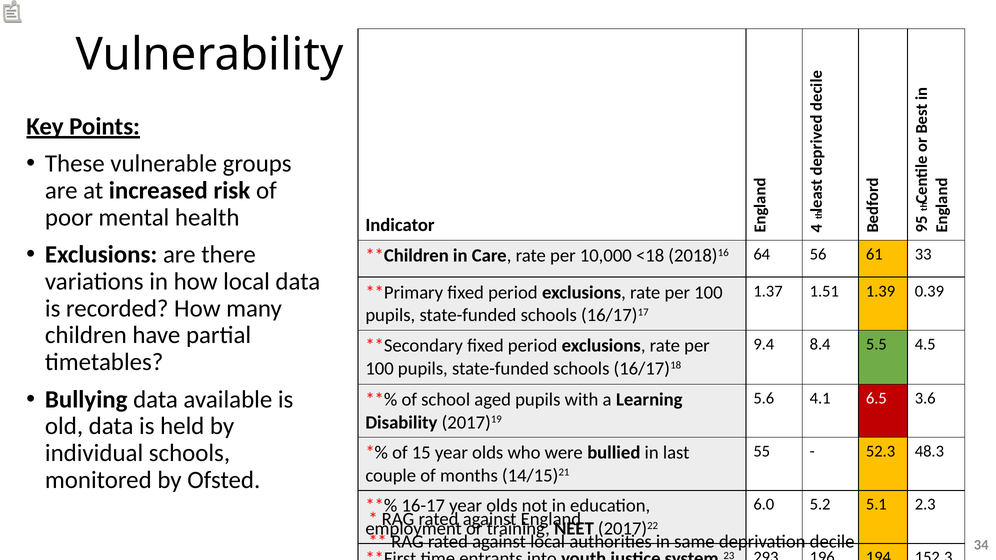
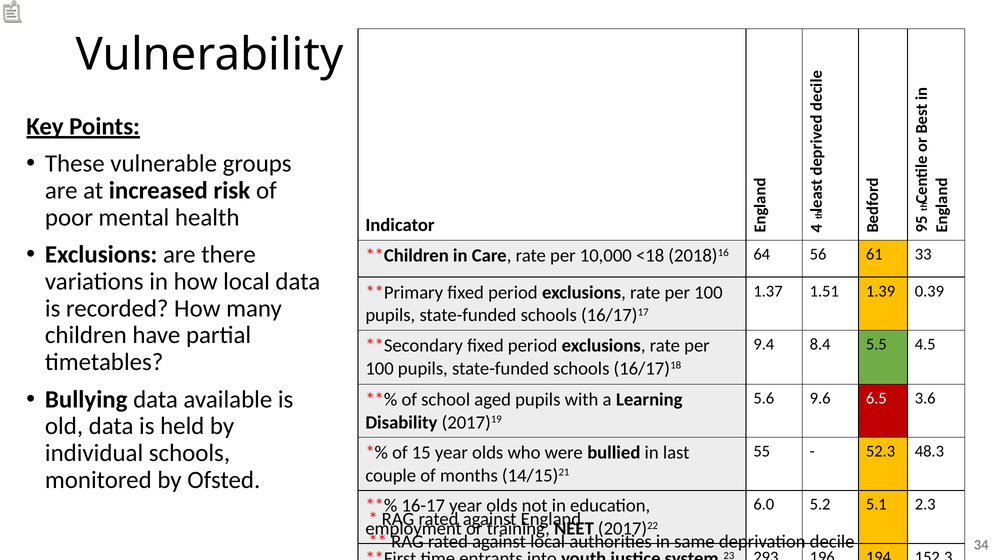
4.1: 4.1 -> 9.6
